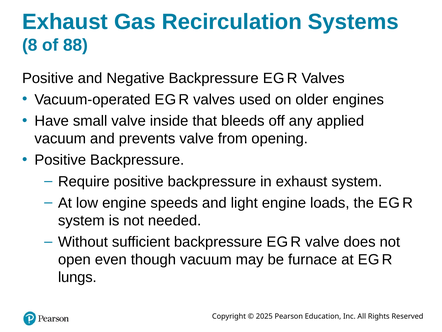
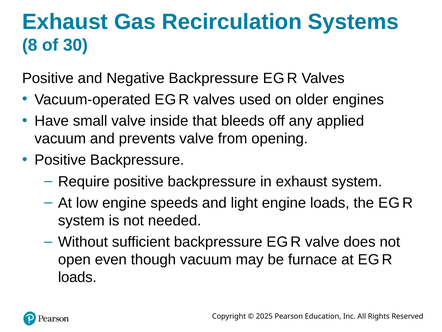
88: 88 -> 30
lungs at (77, 277): lungs -> loads
